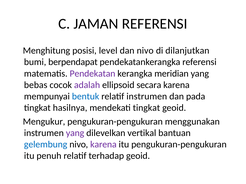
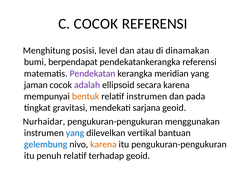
C JAMAN: JAMAN -> COCOK
dan nivo: nivo -> atau
dilanjutkan: dilanjutkan -> dinamakan
bebas: bebas -> jaman
bentuk colour: blue -> orange
hasilnya: hasilnya -> gravitasi
mendekati tingkat: tingkat -> sarjana
Mengukur: Mengukur -> Nurhaidar
yang at (75, 133) colour: purple -> blue
karena at (103, 145) colour: purple -> orange
